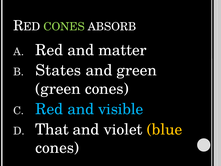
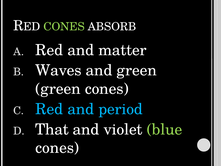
States: States -> Waves
visible: visible -> period
blue colour: yellow -> light green
